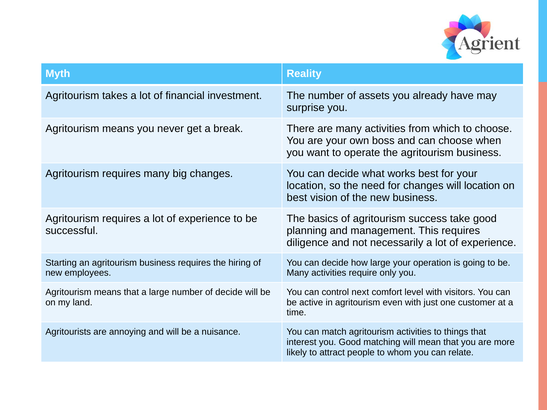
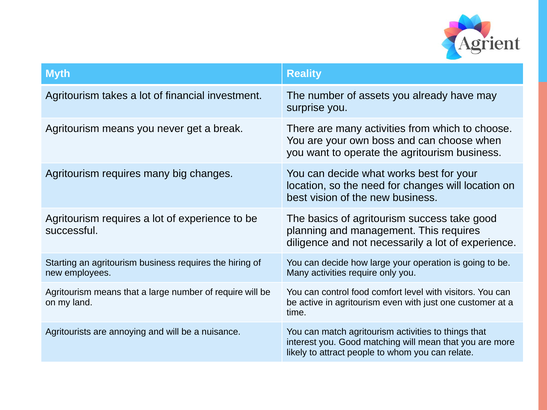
of decide: decide -> require
next: next -> food
